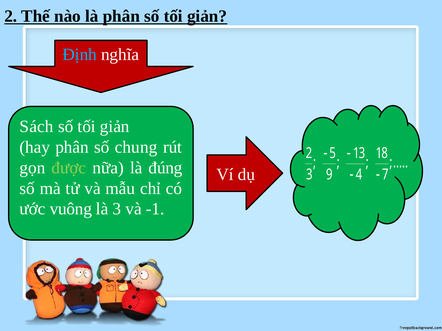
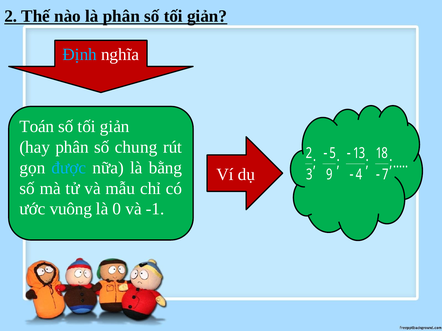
Sách: Sách -> Toán
được colour: light green -> light blue
đúng: đúng -> bằng
là 3: 3 -> 0
